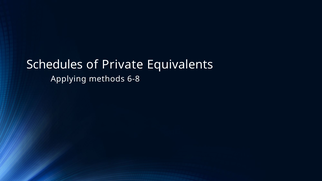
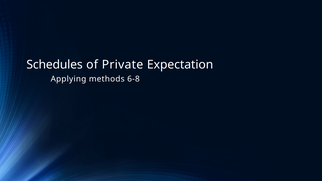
Equivalents: Equivalents -> Expectation
